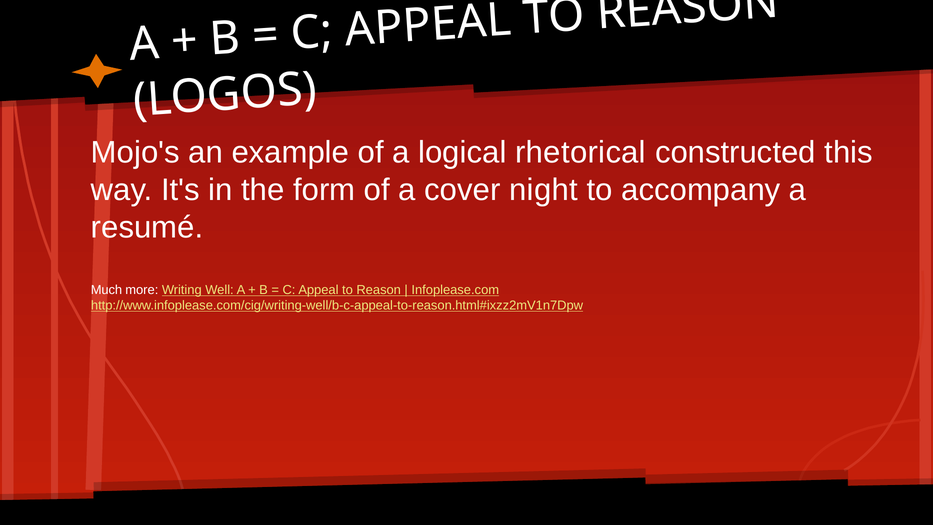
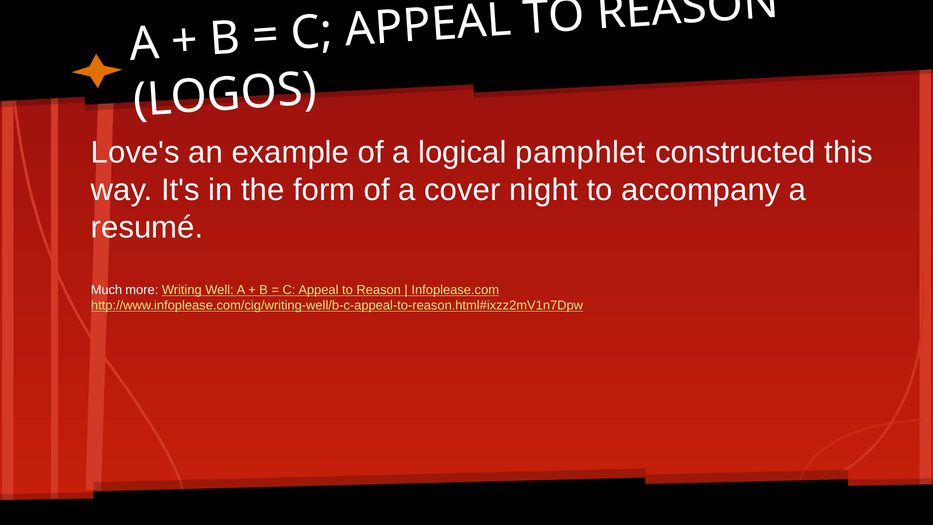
Mojo's: Mojo's -> Love's
rhetorical: rhetorical -> pamphlet
